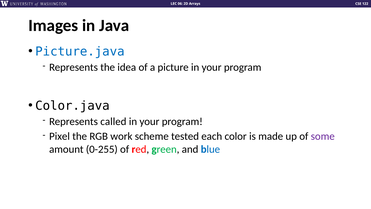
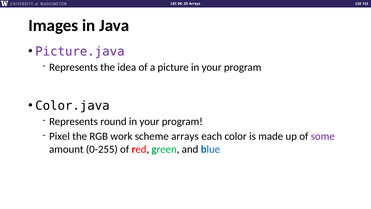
Picture.java colour: blue -> purple
called: called -> round
scheme tested: tested -> arrays
